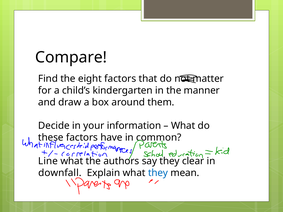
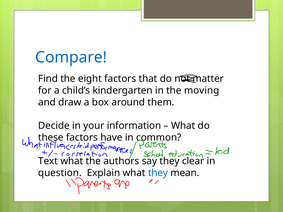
Compare colour: black -> blue
manner: manner -> moving
Line: Line -> Text
downfall: downfall -> question
